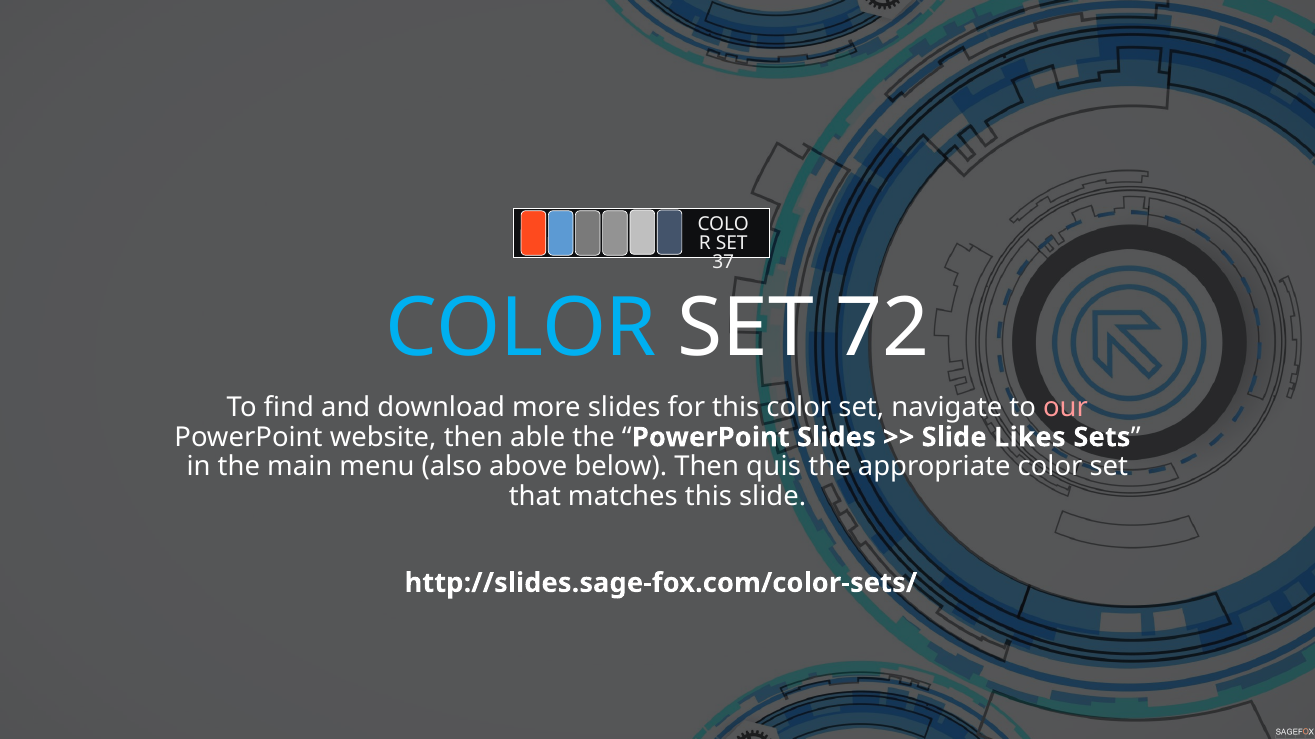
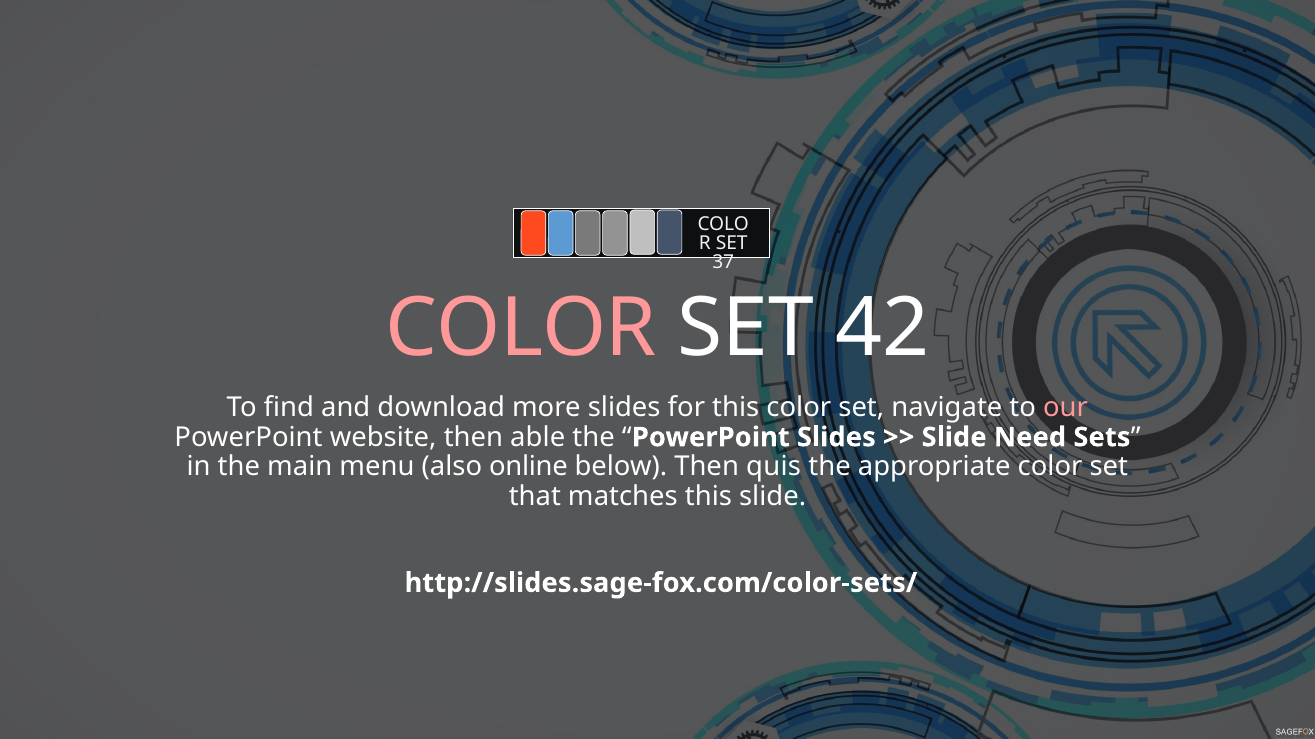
COLOR at (521, 329) colour: light blue -> pink
72: 72 -> 42
Likes: Likes -> Need
above: above -> online
